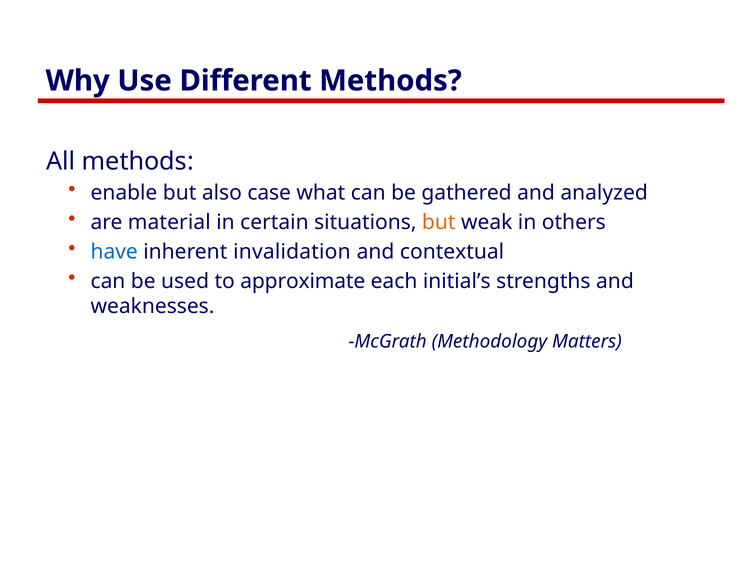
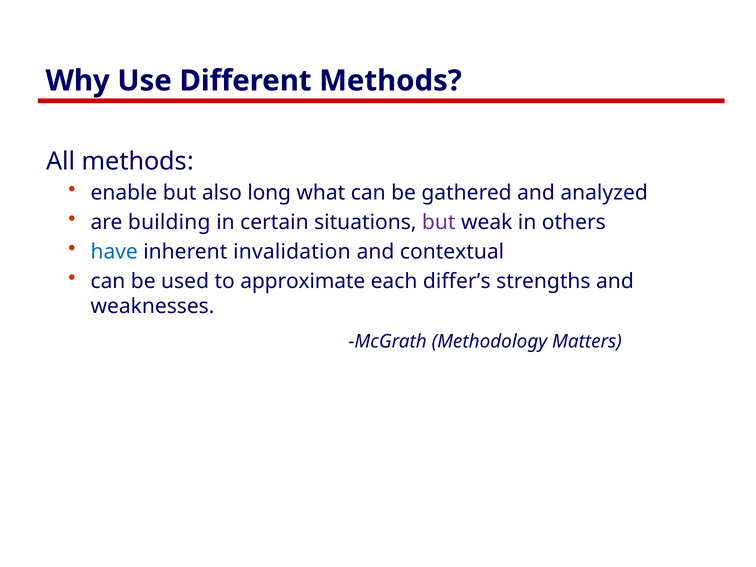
case: case -> long
material: material -> building
but at (439, 222) colour: orange -> purple
initial’s: initial’s -> differ’s
